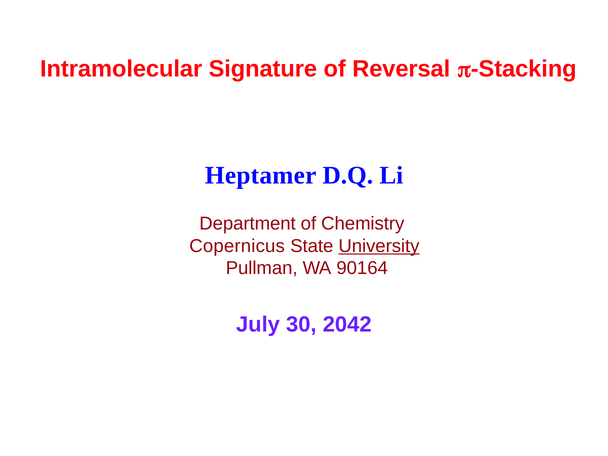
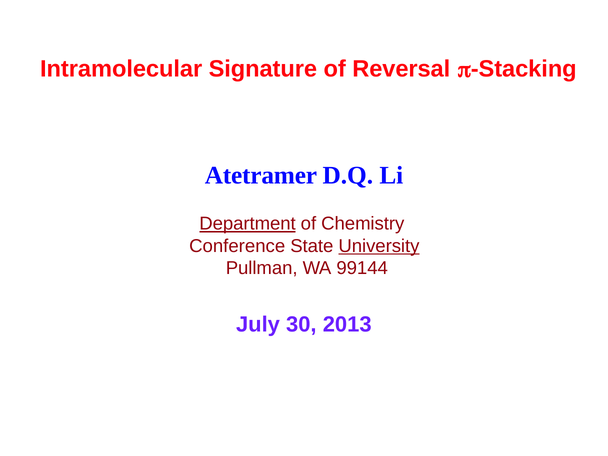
Heptamer: Heptamer -> Atetramer
Department underline: none -> present
Copernicus: Copernicus -> Conference
90164: 90164 -> 99144
2042: 2042 -> 2013
